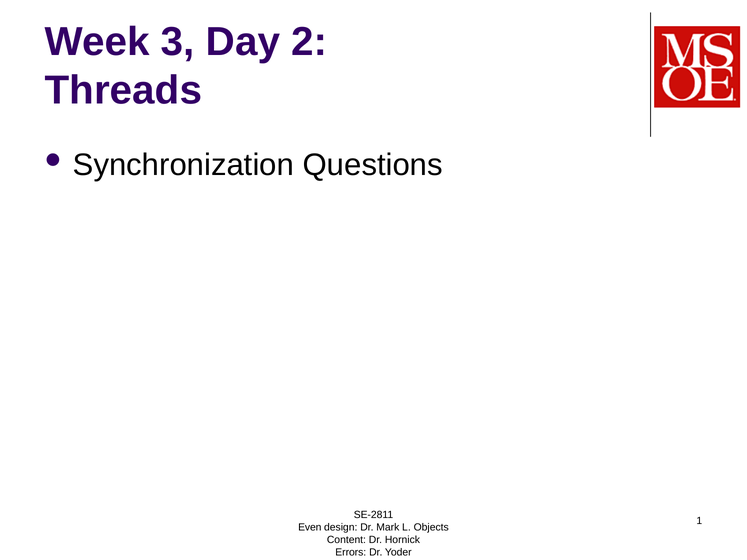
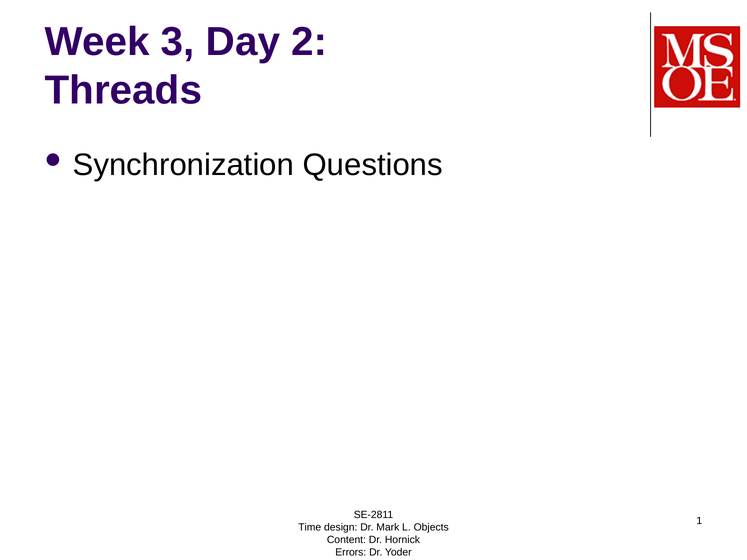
Even: Even -> Time
